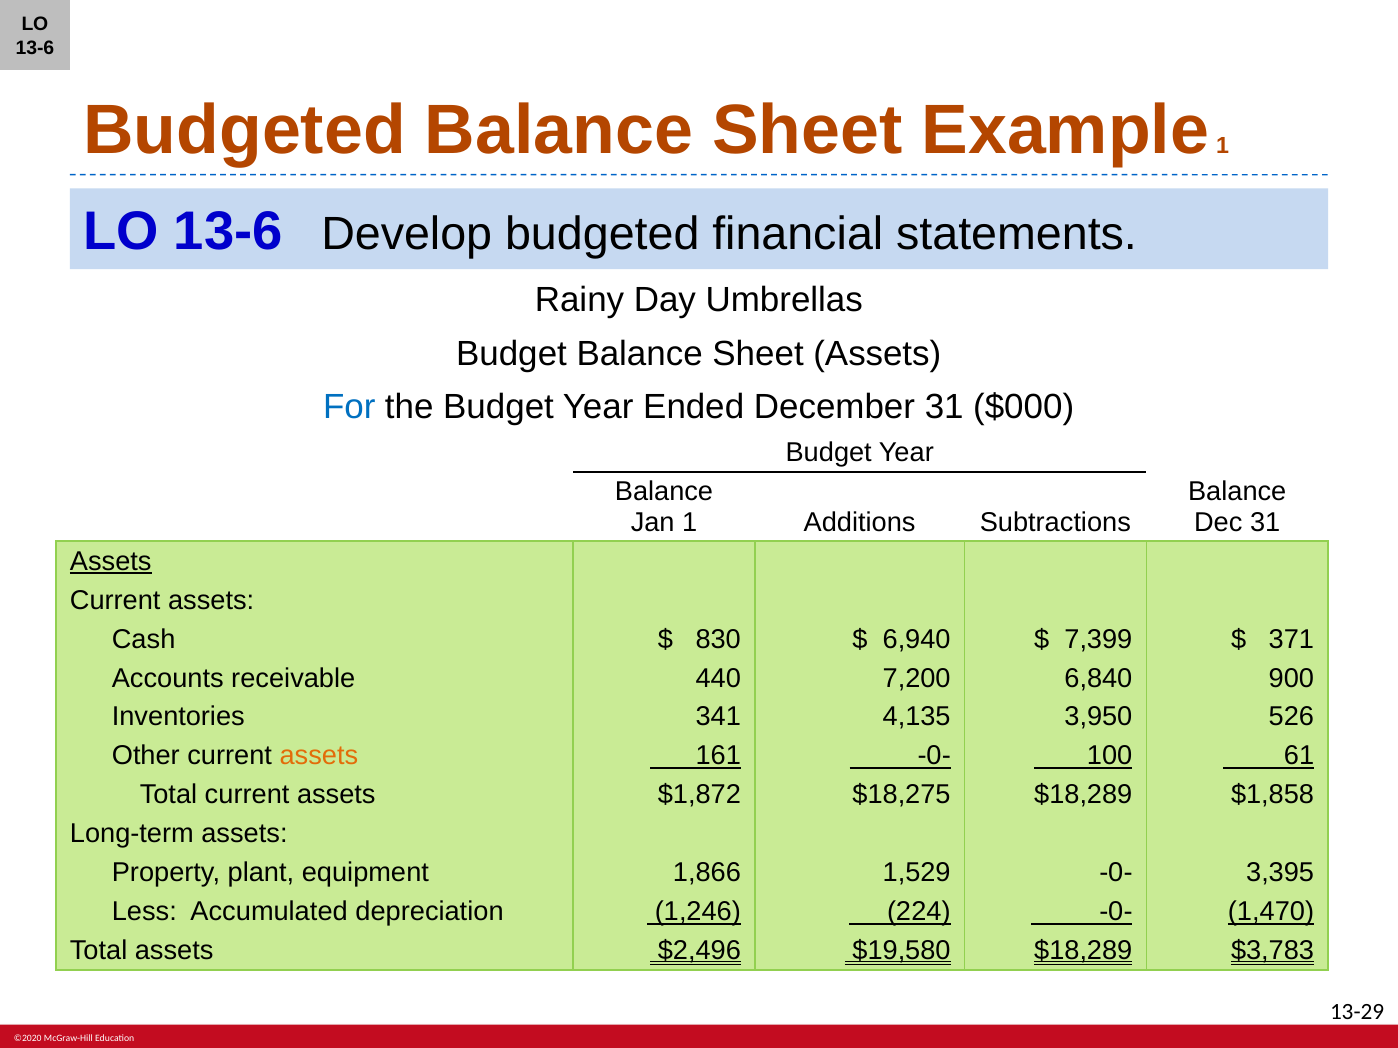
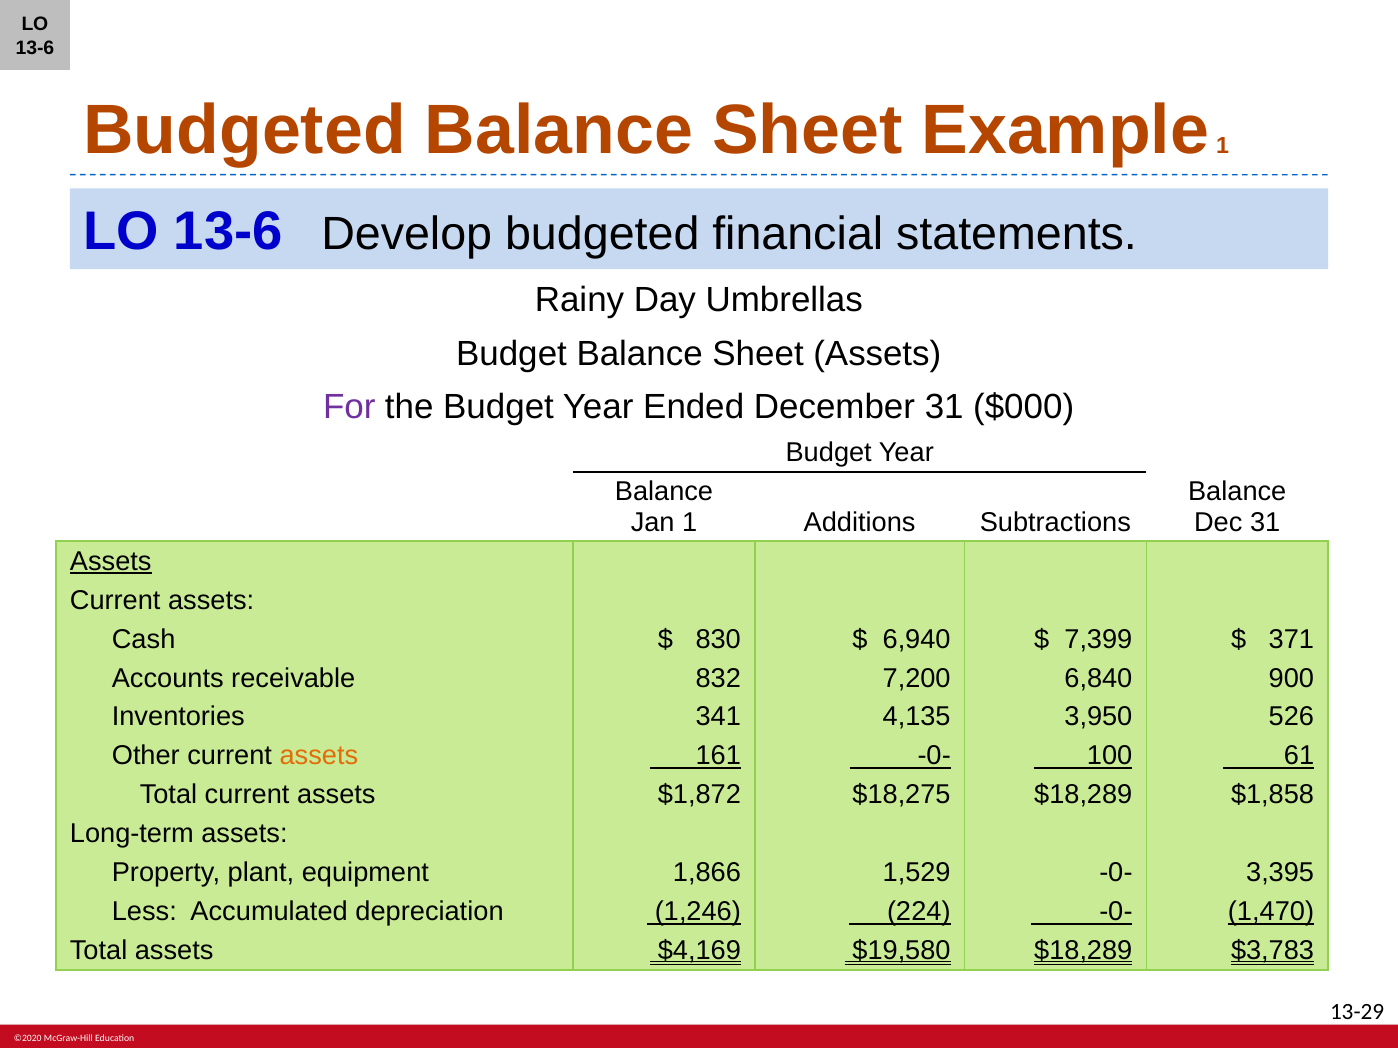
For colour: blue -> purple
440: 440 -> 832
$2,496: $2,496 -> $4,169
